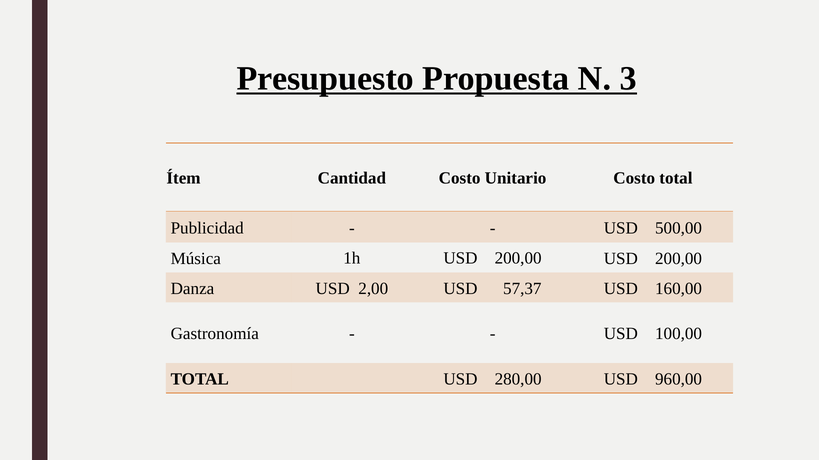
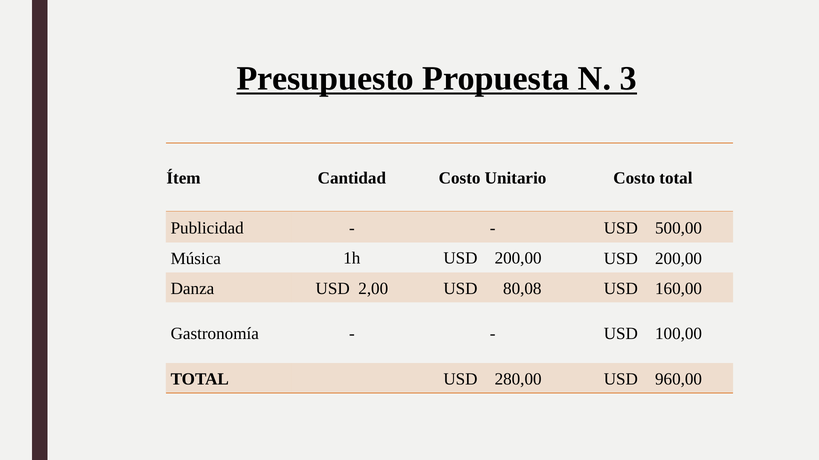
57,37: 57,37 -> 80,08
